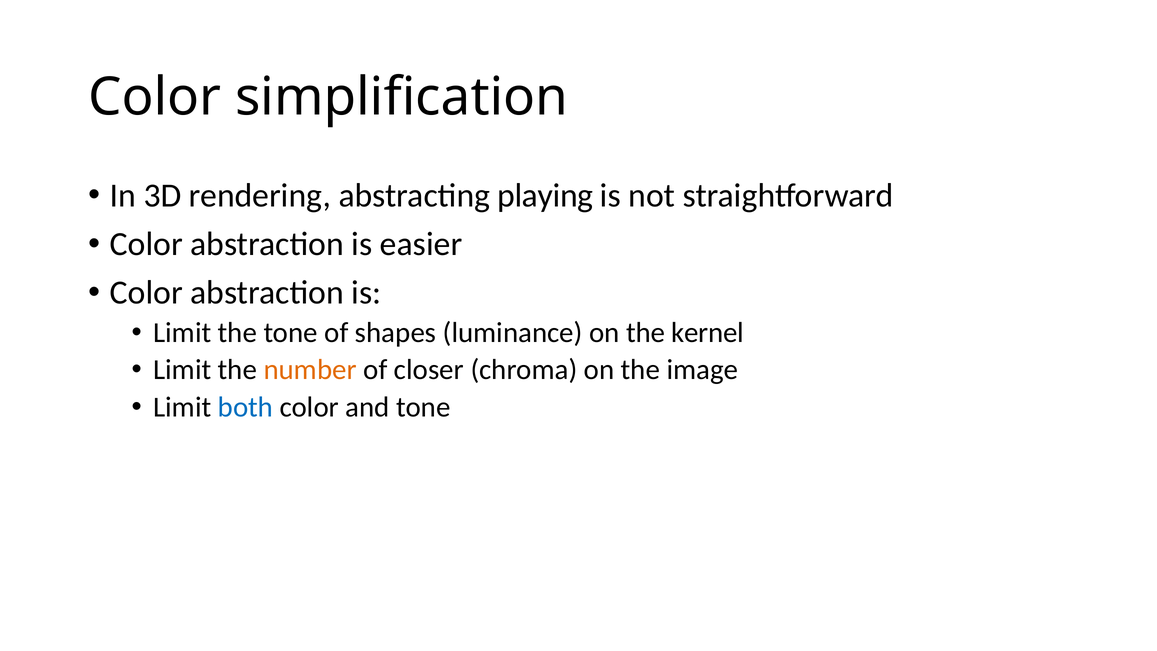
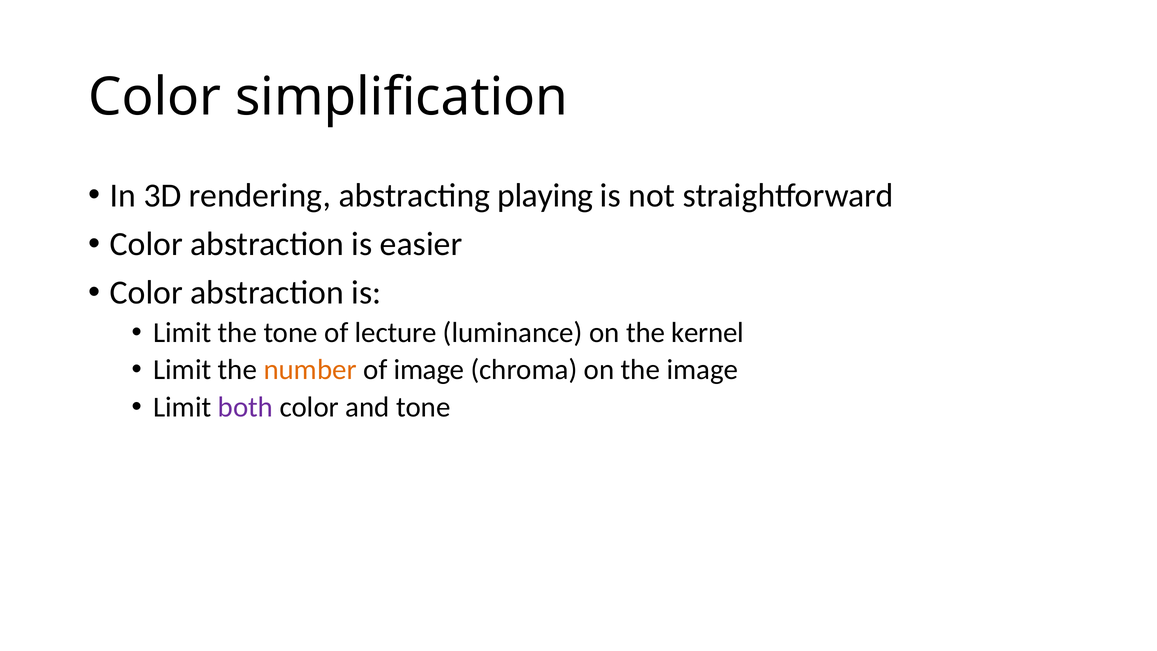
shapes: shapes -> lecture
of closer: closer -> image
both colour: blue -> purple
